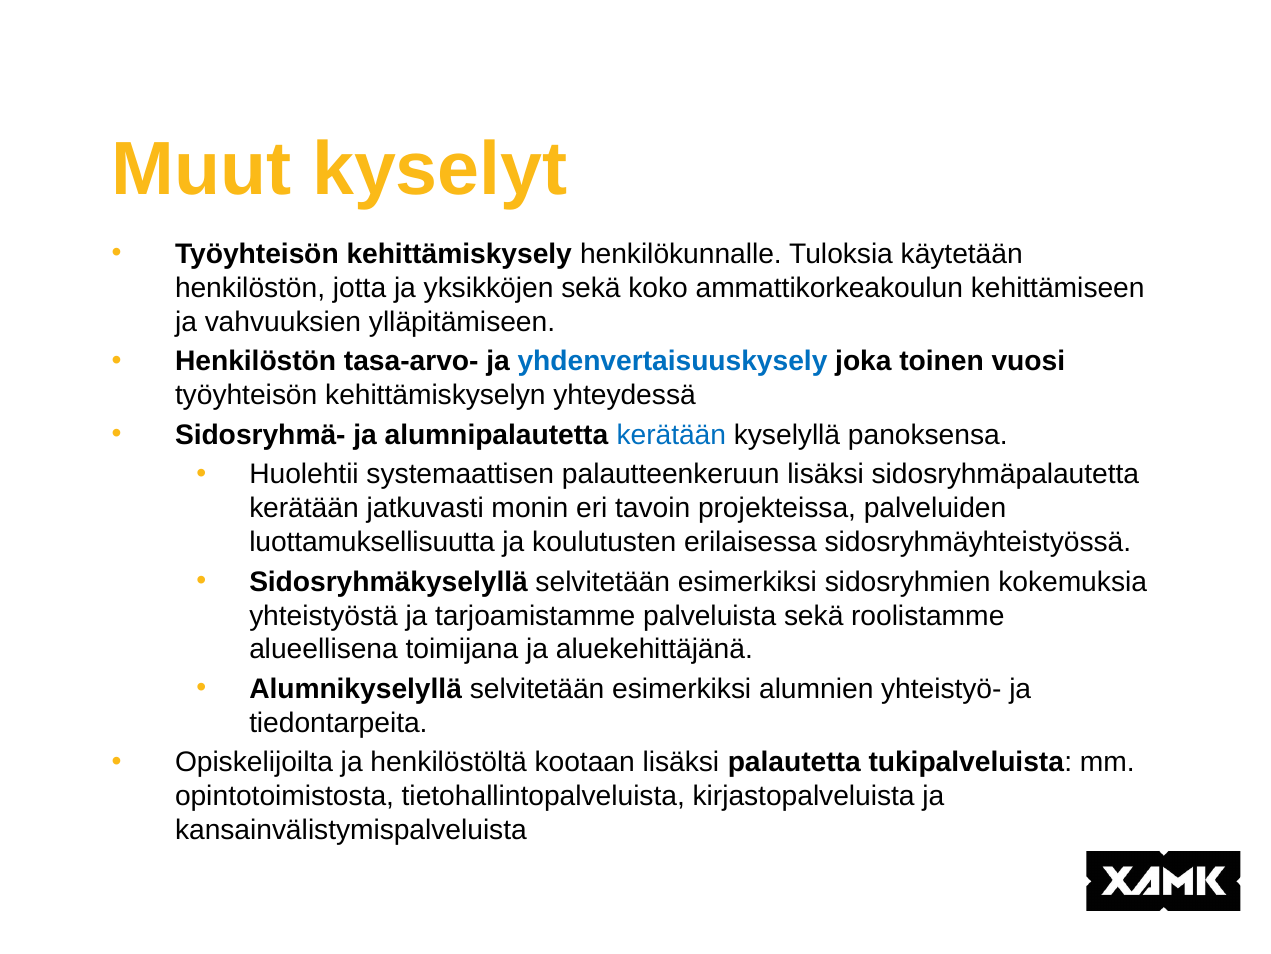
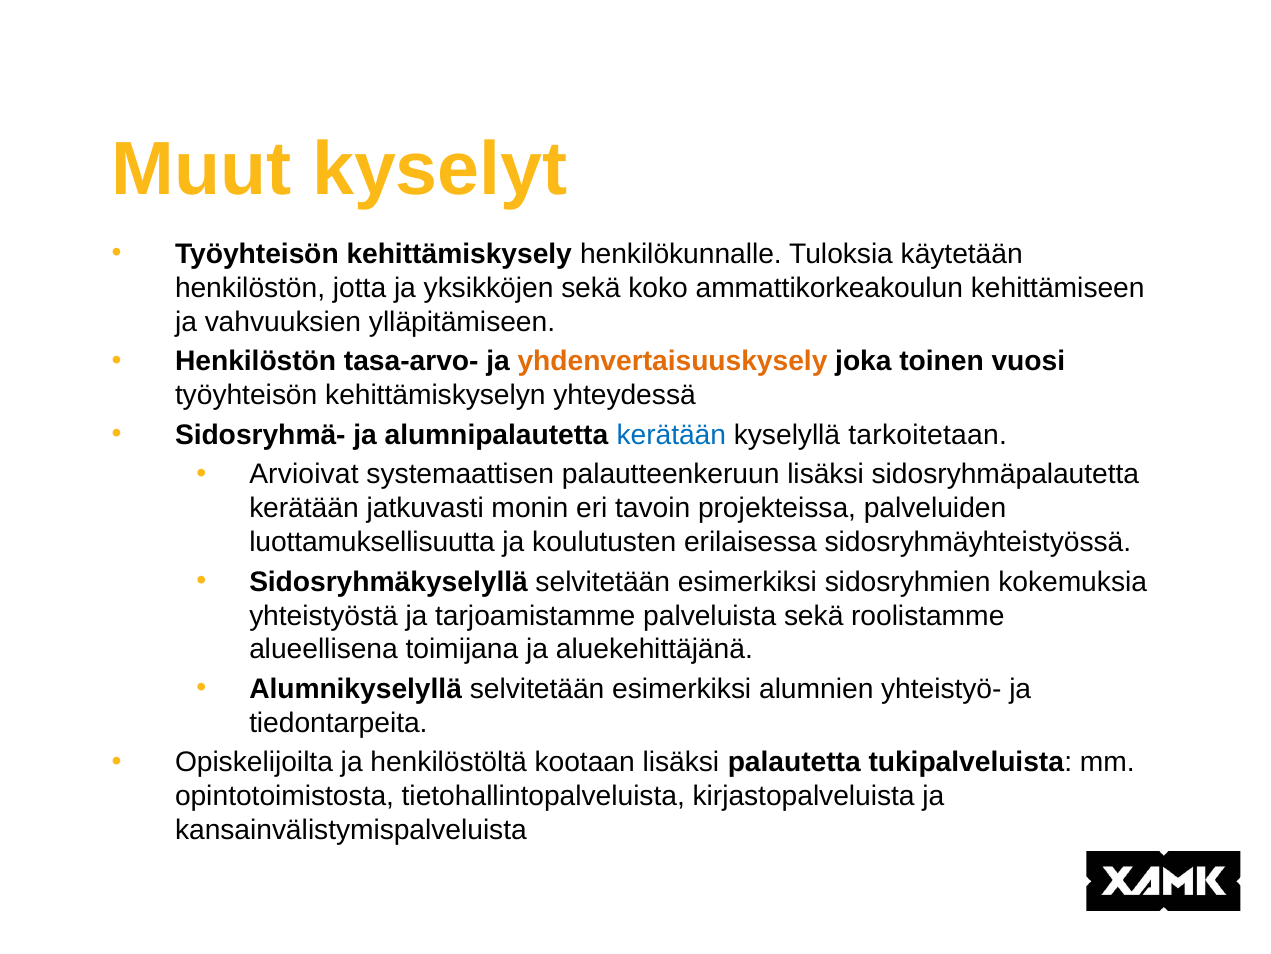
yhdenvertaisuuskysely colour: blue -> orange
panoksensa: panoksensa -> tarkoitetaan
Huolehtii: Huolehtii -> Arvioivat
